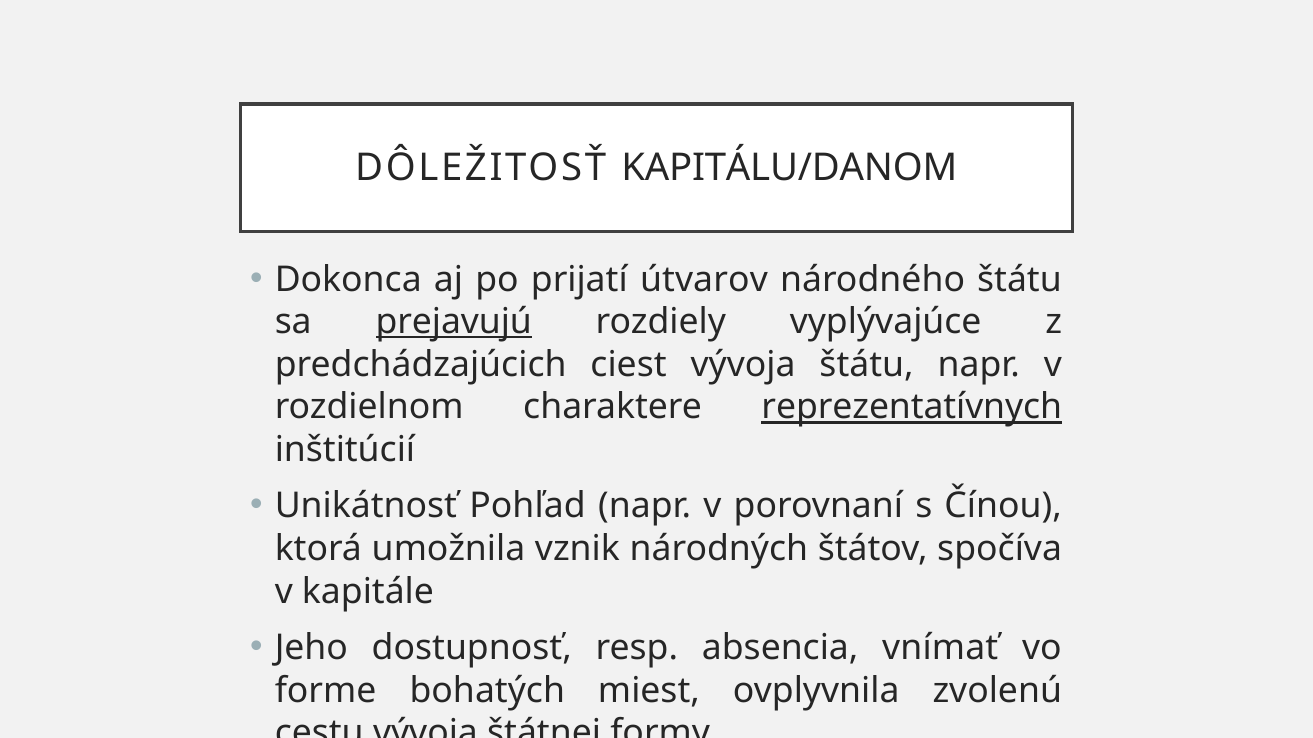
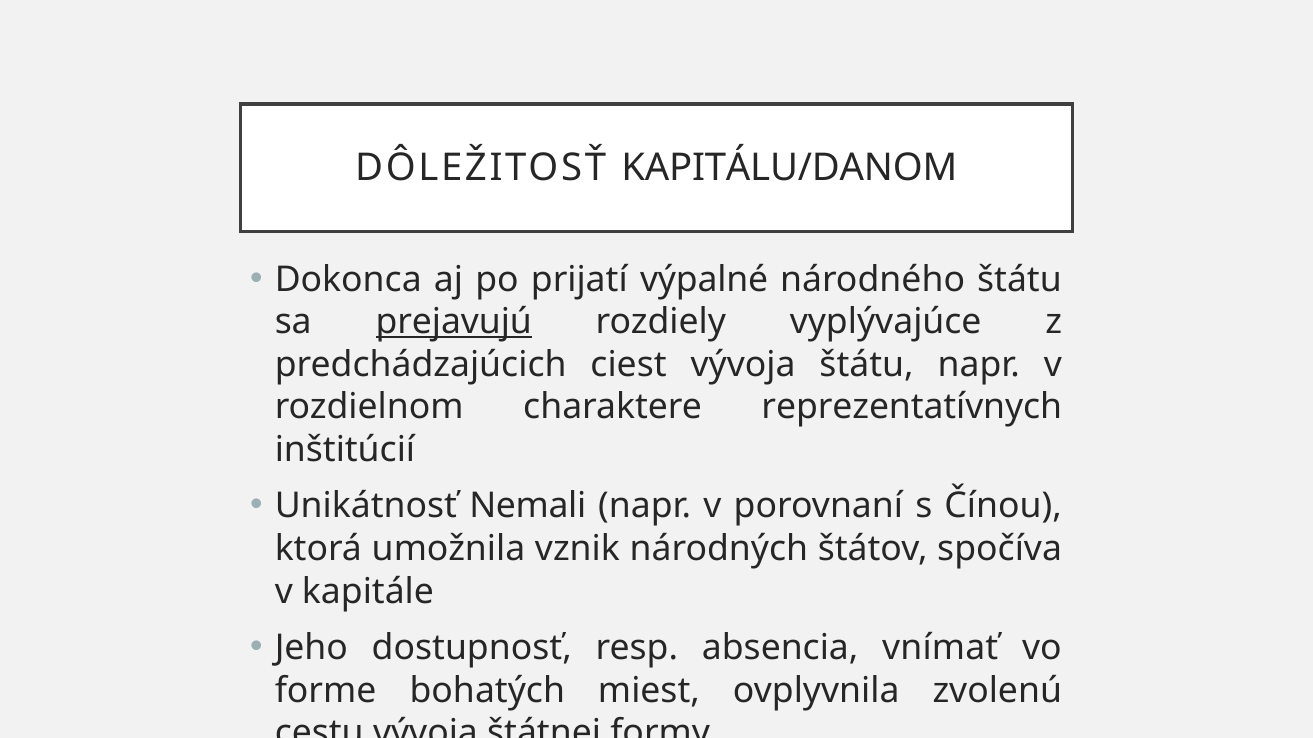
útvarov: útvarov -> výpalné
reprezentatívnych underline: present -> none
Pohľad: Pohľad -> Nemali
